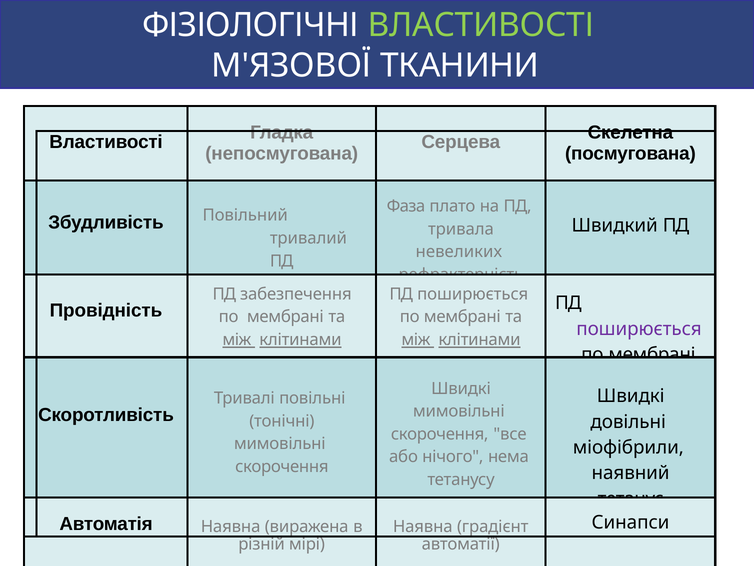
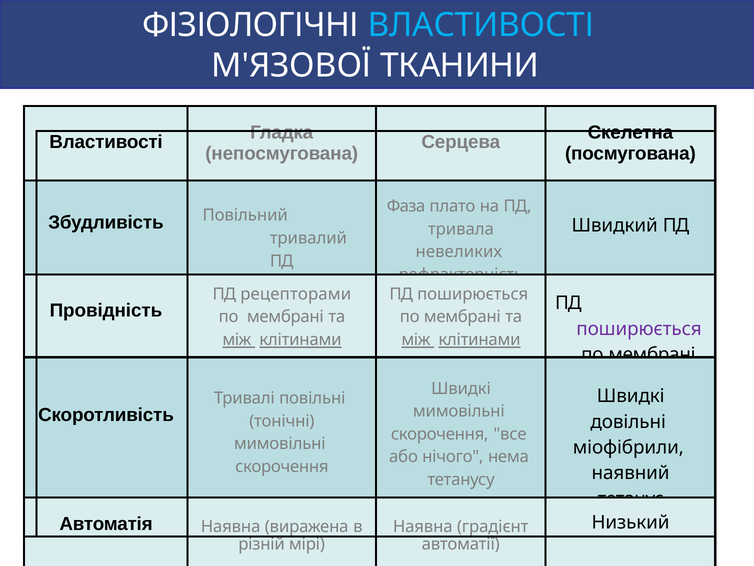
ВЛАСТИВОСТІ at (481, 25) colour: light green -> light blue
забезпечення: забезпечення -> рецепторами
Синапси: Синапси -> Низький
